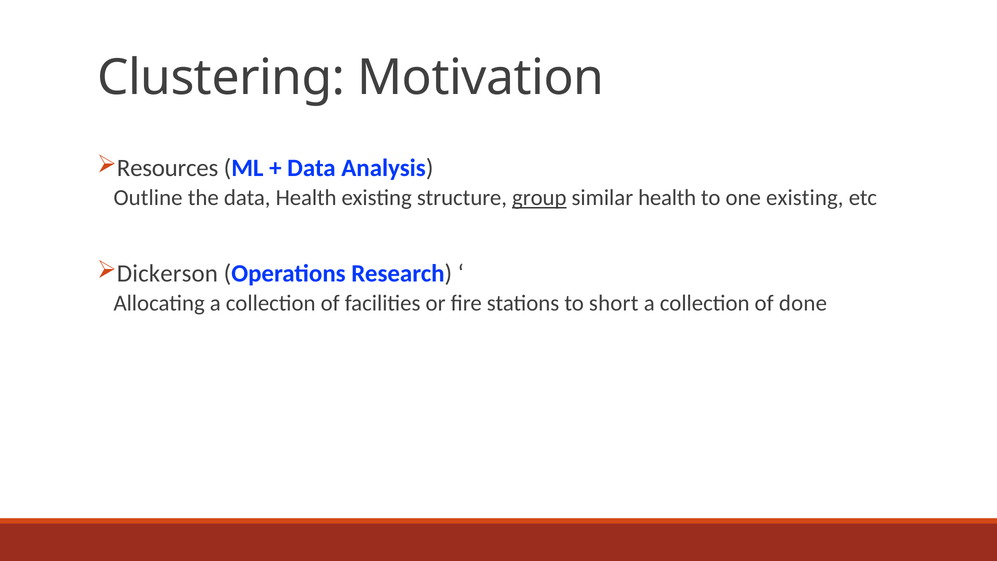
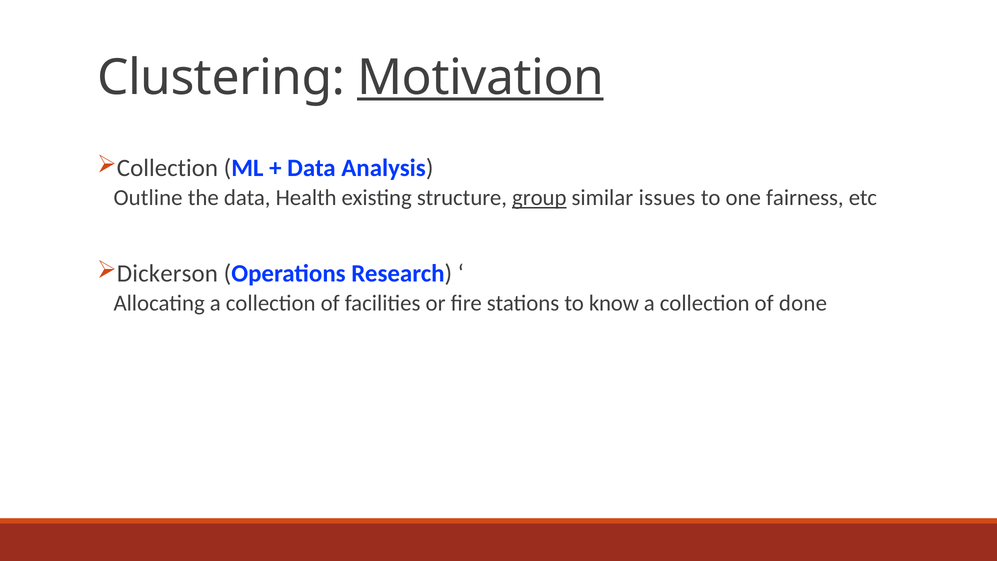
Motivation underline: none -> present
Resources at (168, 168): Resources -> Collection
similar health: health -> issues
one existing: existing -> fairness
short: short -> know
